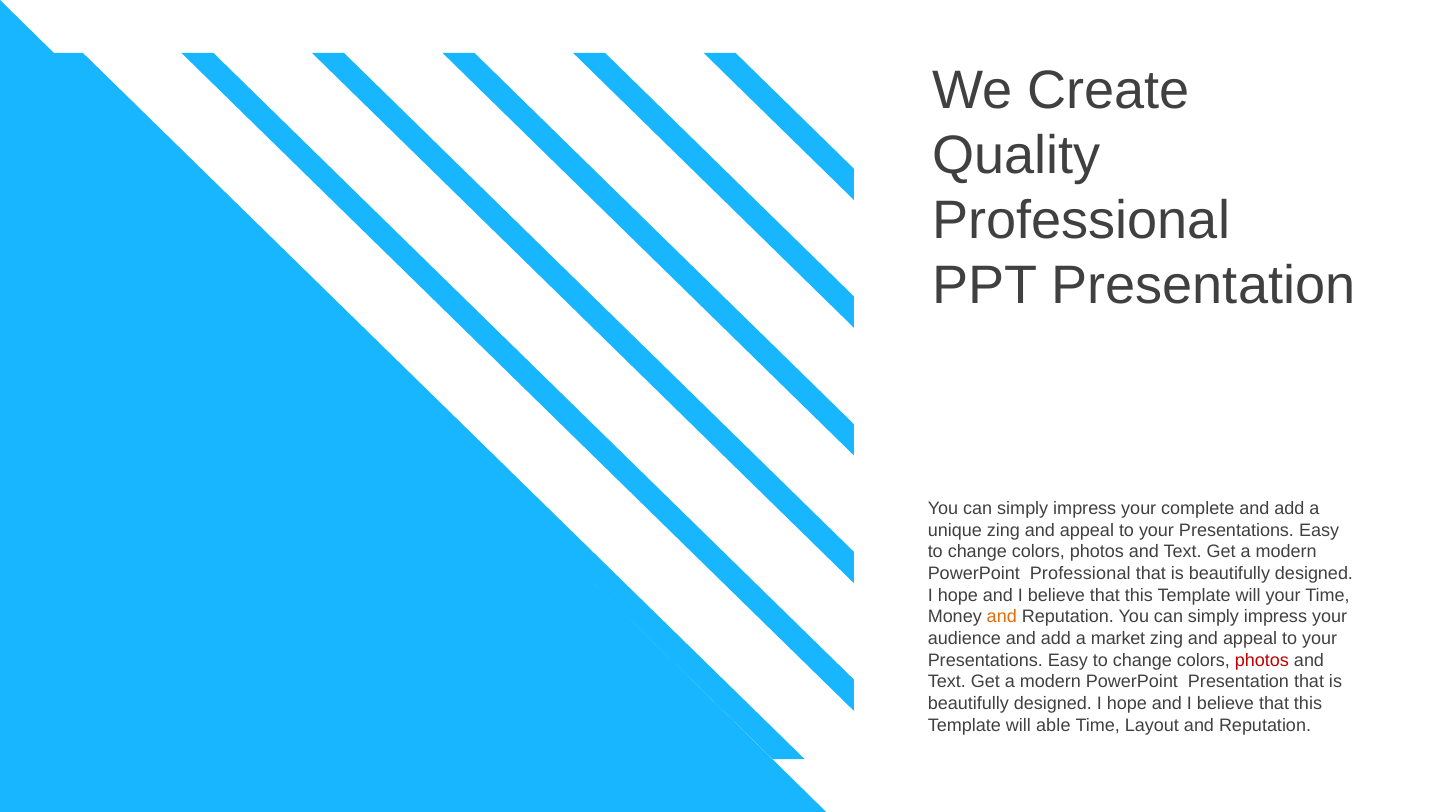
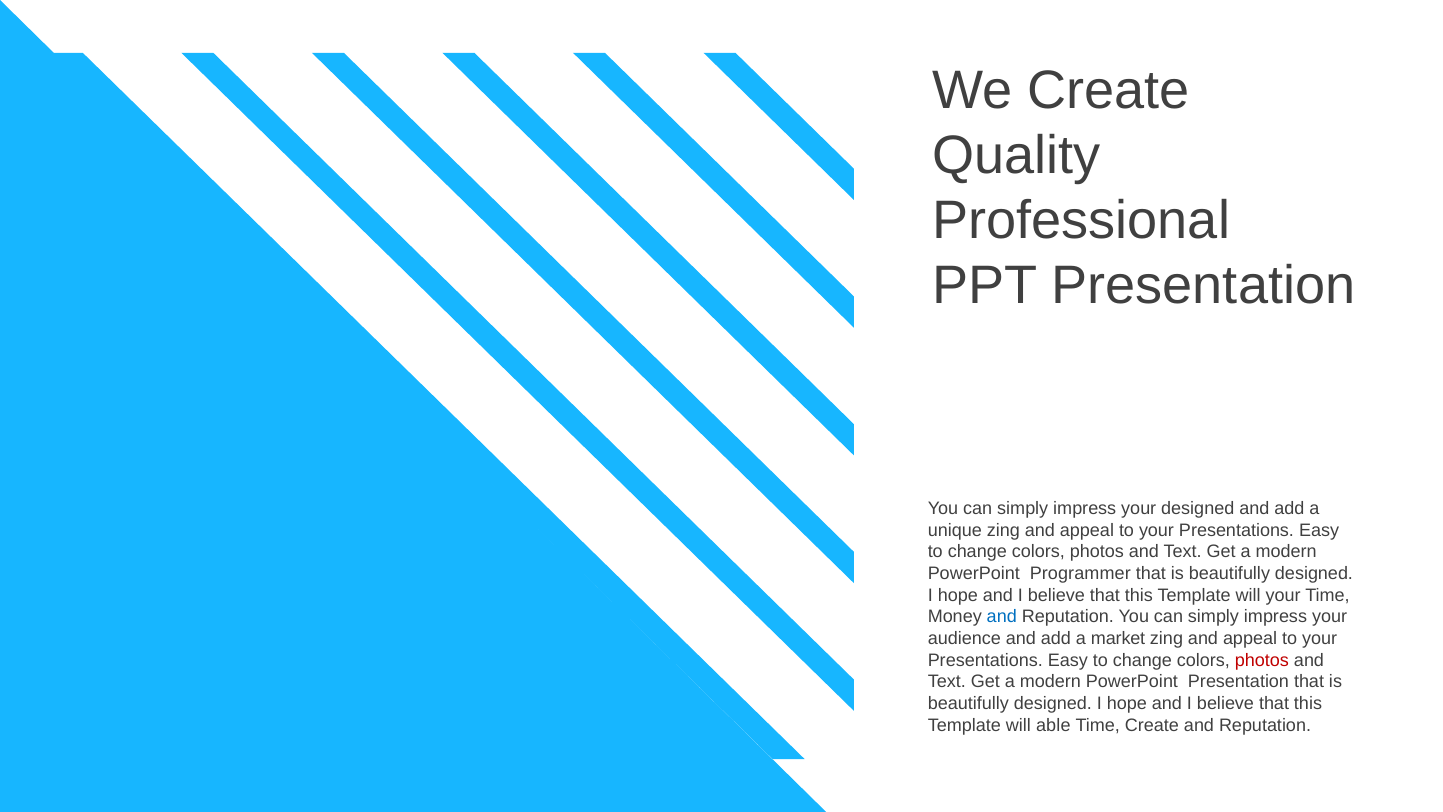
your complete: complete -> designed
PowerPoint Professional: Professional -> Programmer
and at (1002, 617) colour: orange -> blue
Time Layout: Layout -> Create
